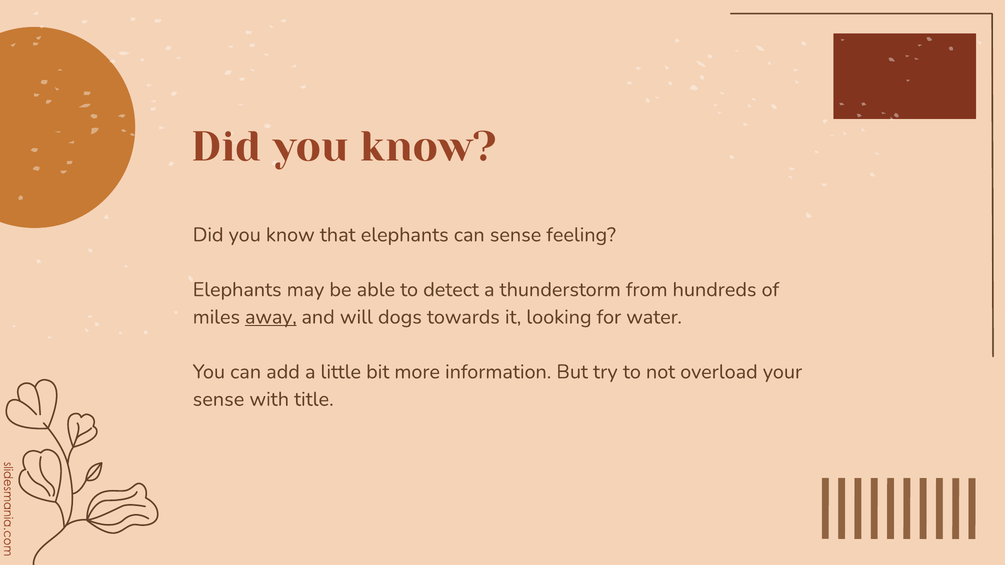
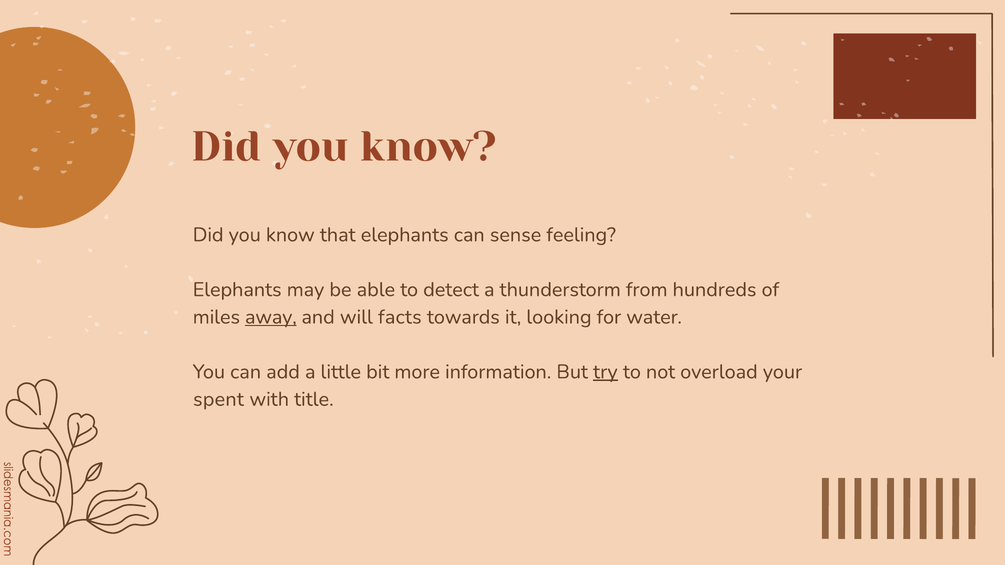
dogs: dogs -> facts
try underline: none -> present
sense at (219, 399): sense -> spent
